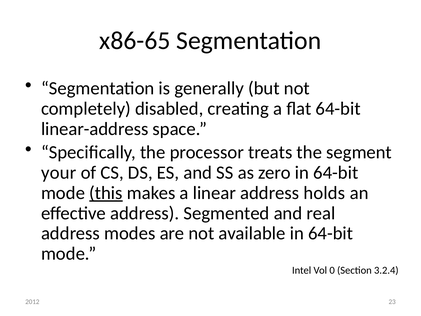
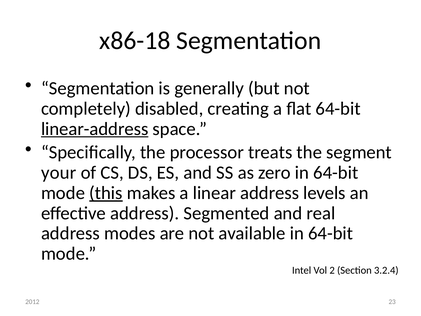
x86-65: x86-65 -> x86-18
linear-address underline: none -> present
holds: holds -> levels
0: 0 -> 2
